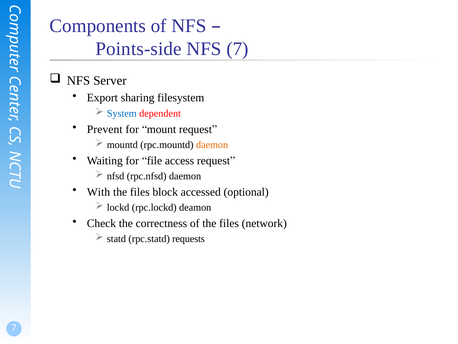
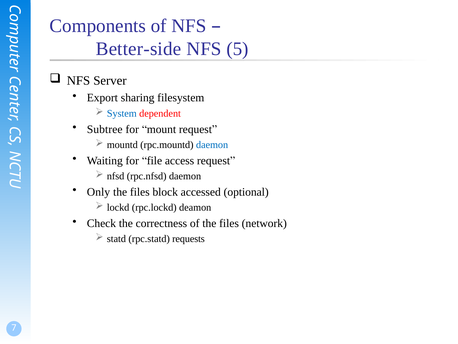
Points-side: Points-side -> Better-side
NFS 7: 7 -> 5
Prevent: Prevent -> Subtree
daemon at (212, 145) colour: orange -> blue
With: With -> Only
